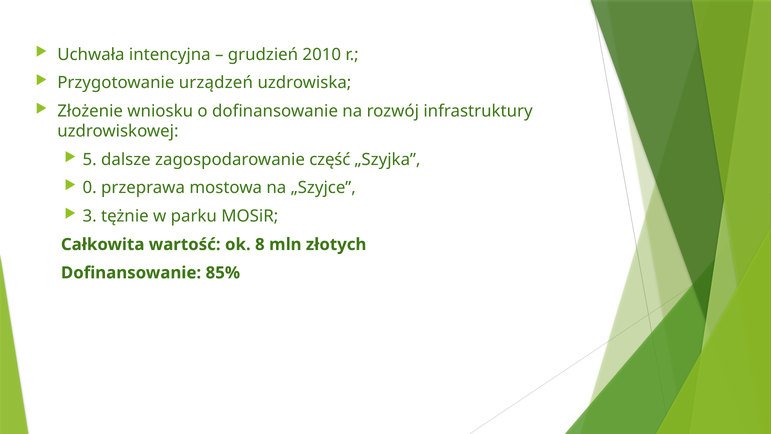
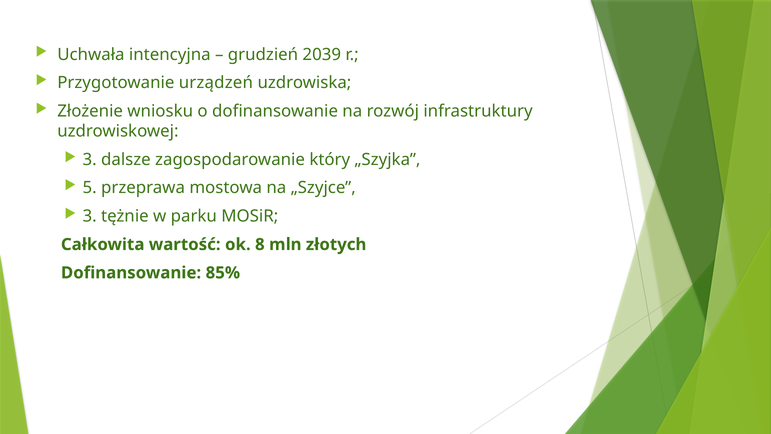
2010: 2010 -> 2039
5 at (90, 160): 5 -> 3
część: część -> który
0: 0 -> 5
